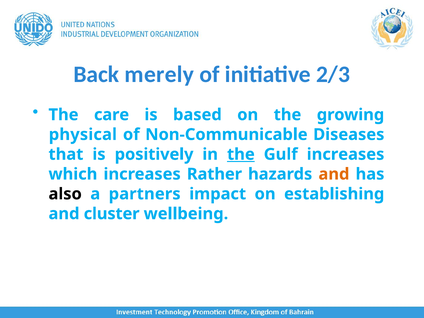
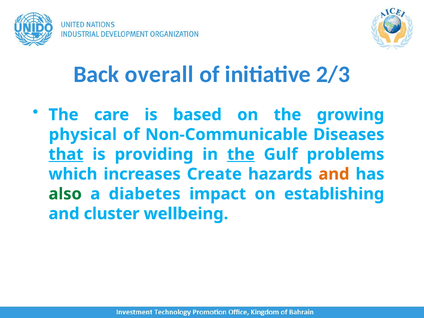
merely: merely -> overall
that underline: none -> present
positively: positively -> providing
Gulf increases: increases -> problems
Rather: Rather -> Create
also colour: black -> green
partners: partners -> diabetes
